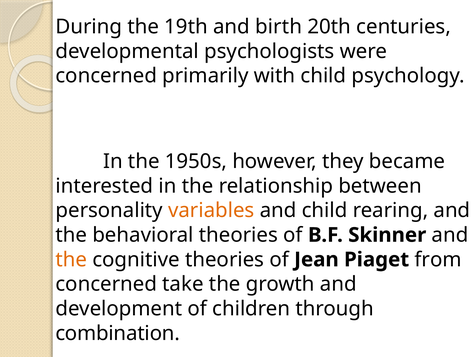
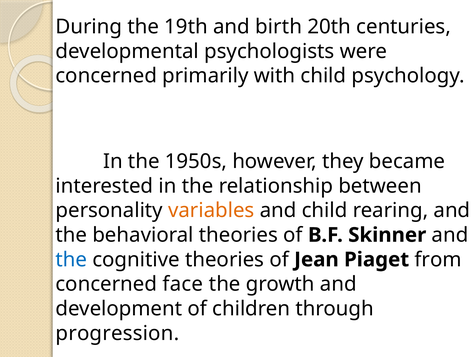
the at (71, 260) colour: orange -> blue
take: take -> face
combination: combination -> progression
